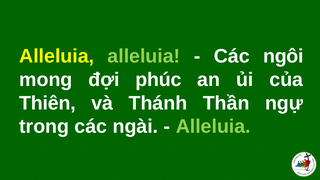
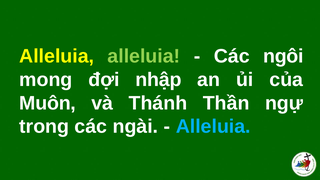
phúc: phúc -> nhập
Thiên: Thiên -> Muôn
Alleluia at (213, 127) colour: light green -> light blue
